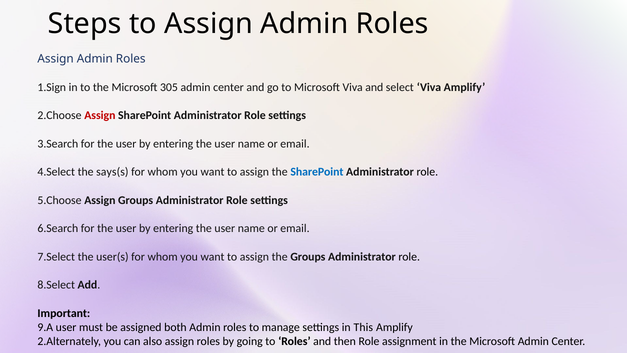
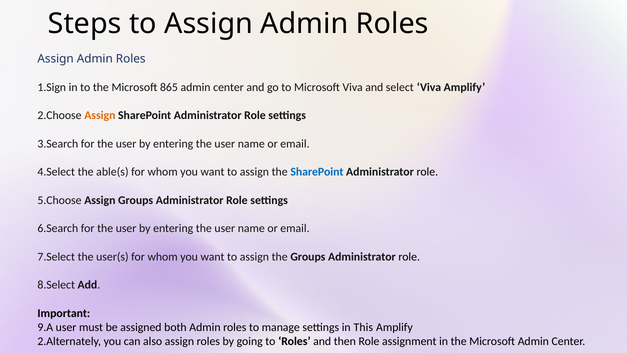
305: 305 -> 865
Assign at (100, 115) colour: red -> orange
says(s: says(s -> able(s
